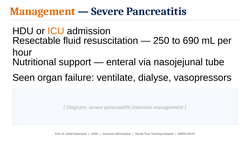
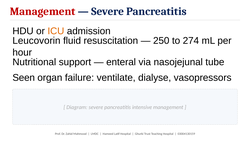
Management at (43, 11) colour: orange -> red
Resectable: Resectable -> Leucovorin
690: 690 -> 274
